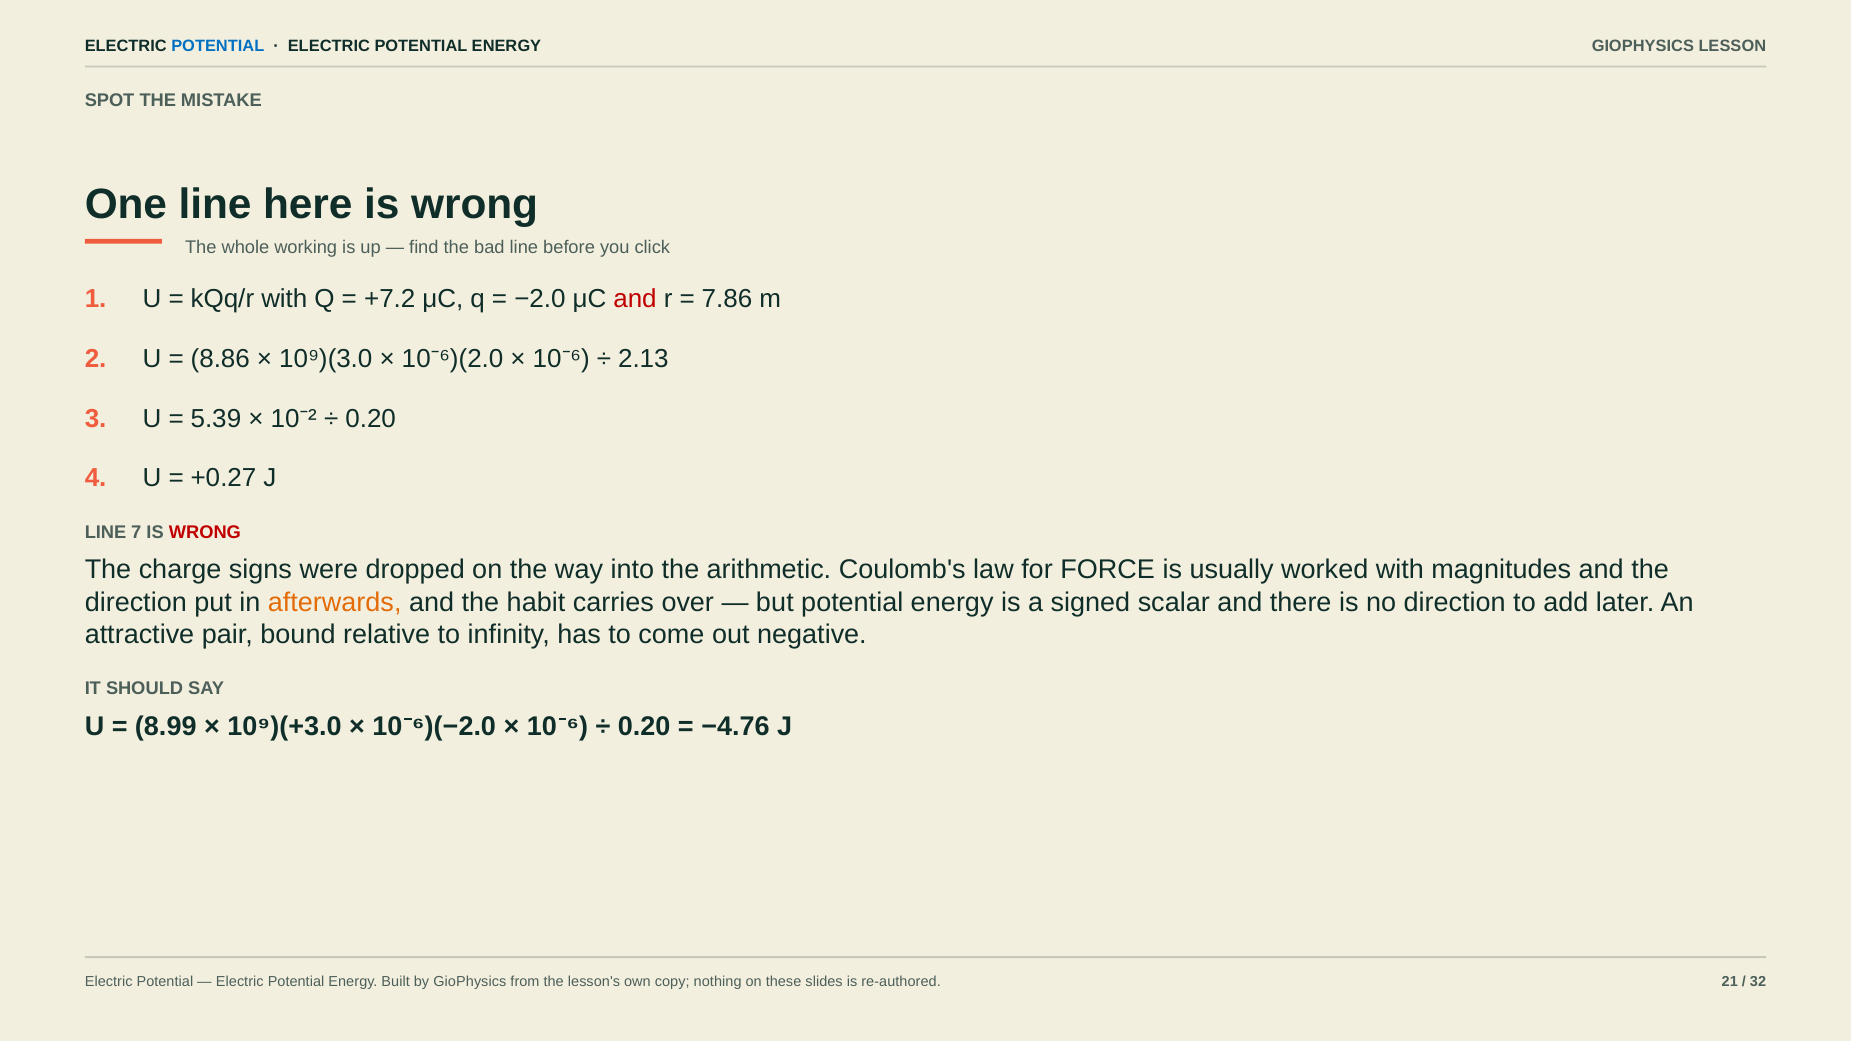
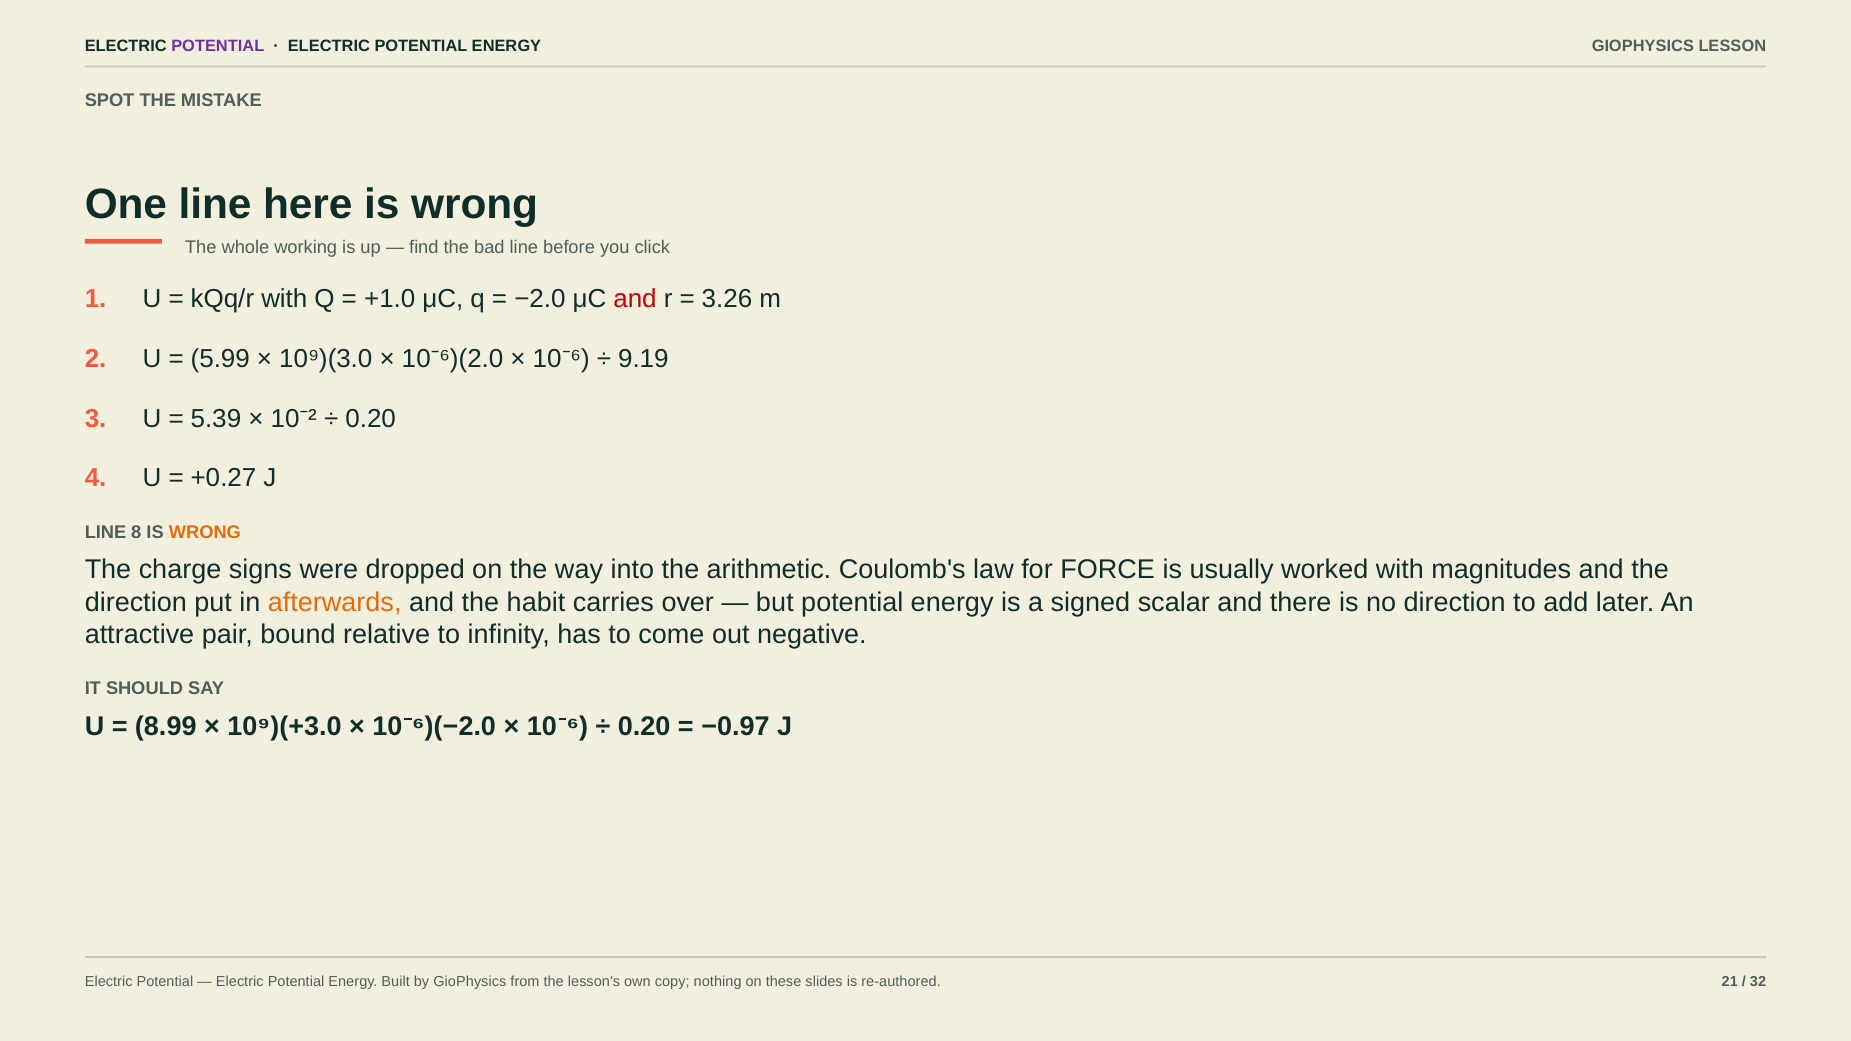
POTENTIAL at (218, 46) colour: blue -> purple
+7.2: +7.2 -> +1.0
7.86: 7.86 -> 3.26
8.86: 8.86 -> 5.99
2.13: 2.13 -> 9.19
7: 7 -> 8
WRONG at (205, 533) colour: red -> orange
−4.76: −4.76 -> −0.97
